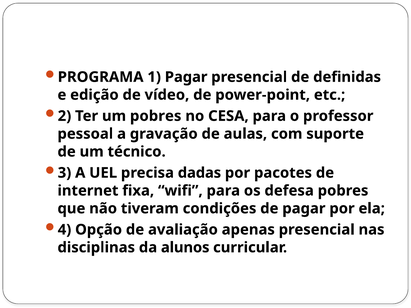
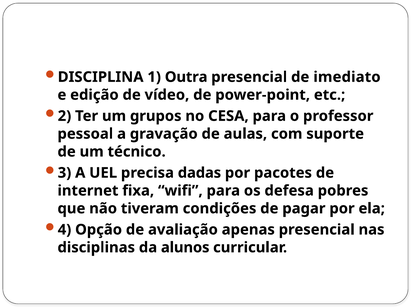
PROGRAMA: PROGRAMA -> DISCIPLINA
1 Pagar: Pagar -> Outra
definidas: definidas -> imediato
um pobres: pobres -> grupos
